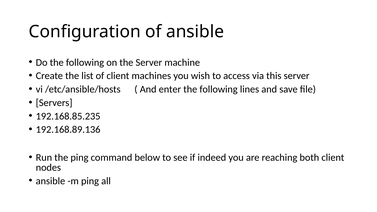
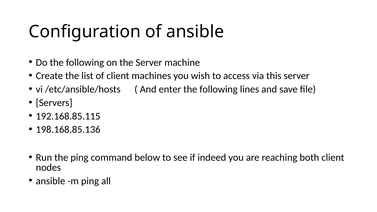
192.168.85.235: 192.168.85.235 -> 192.168.85.115
192.168.89.136: 192.168.89.136 -> 198.168.85.136
